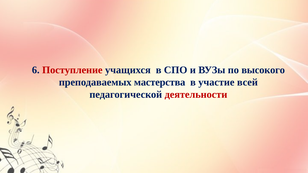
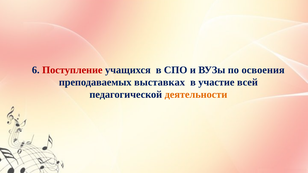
высокого: высокого -> освоения
мастерства: мастерства -> выставках
деятельности colour: red -> orange
